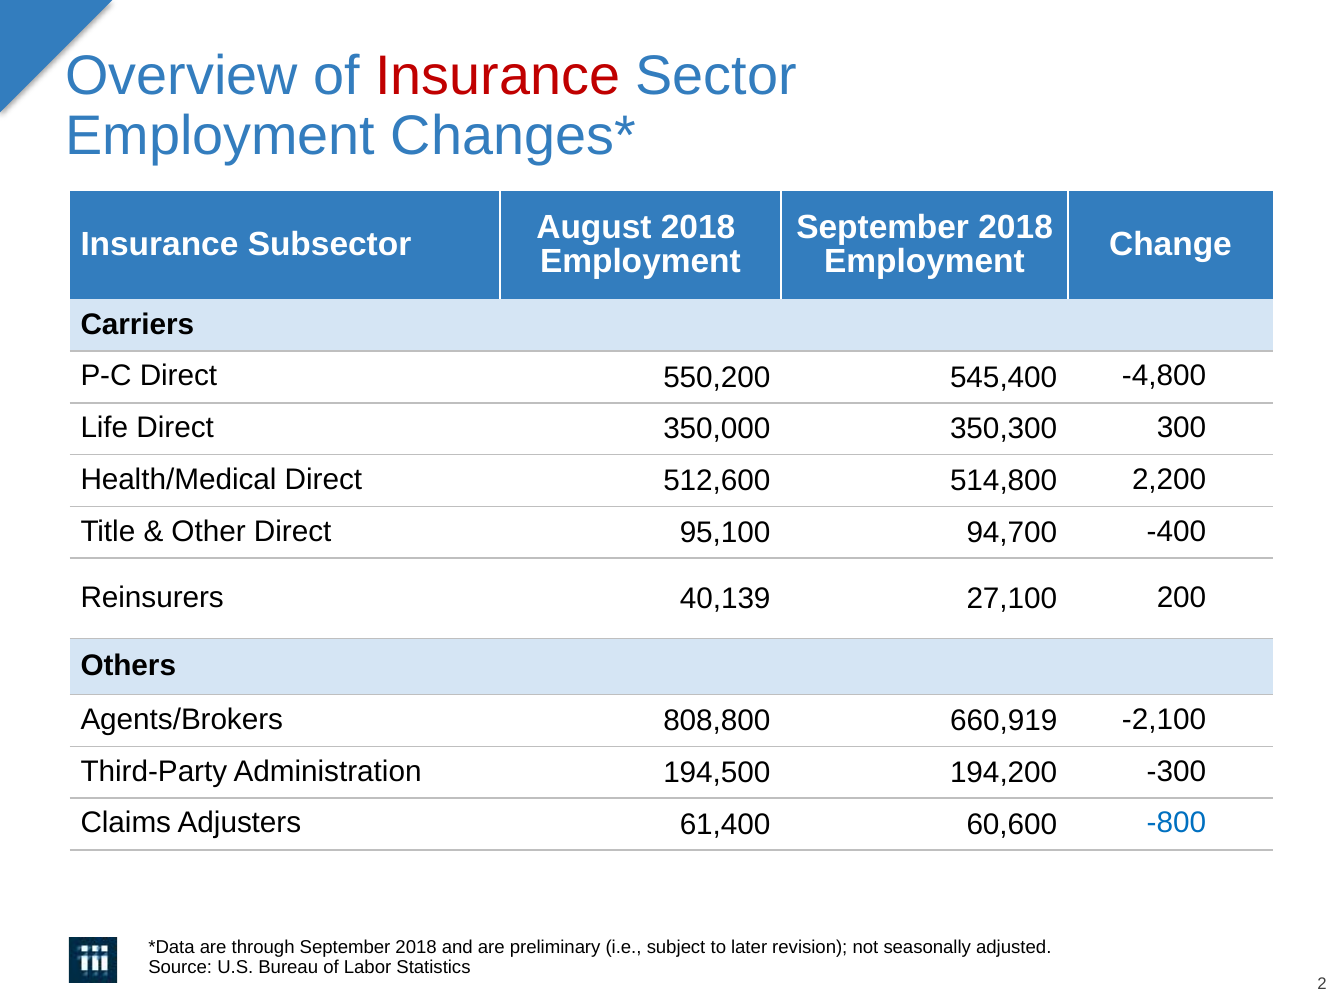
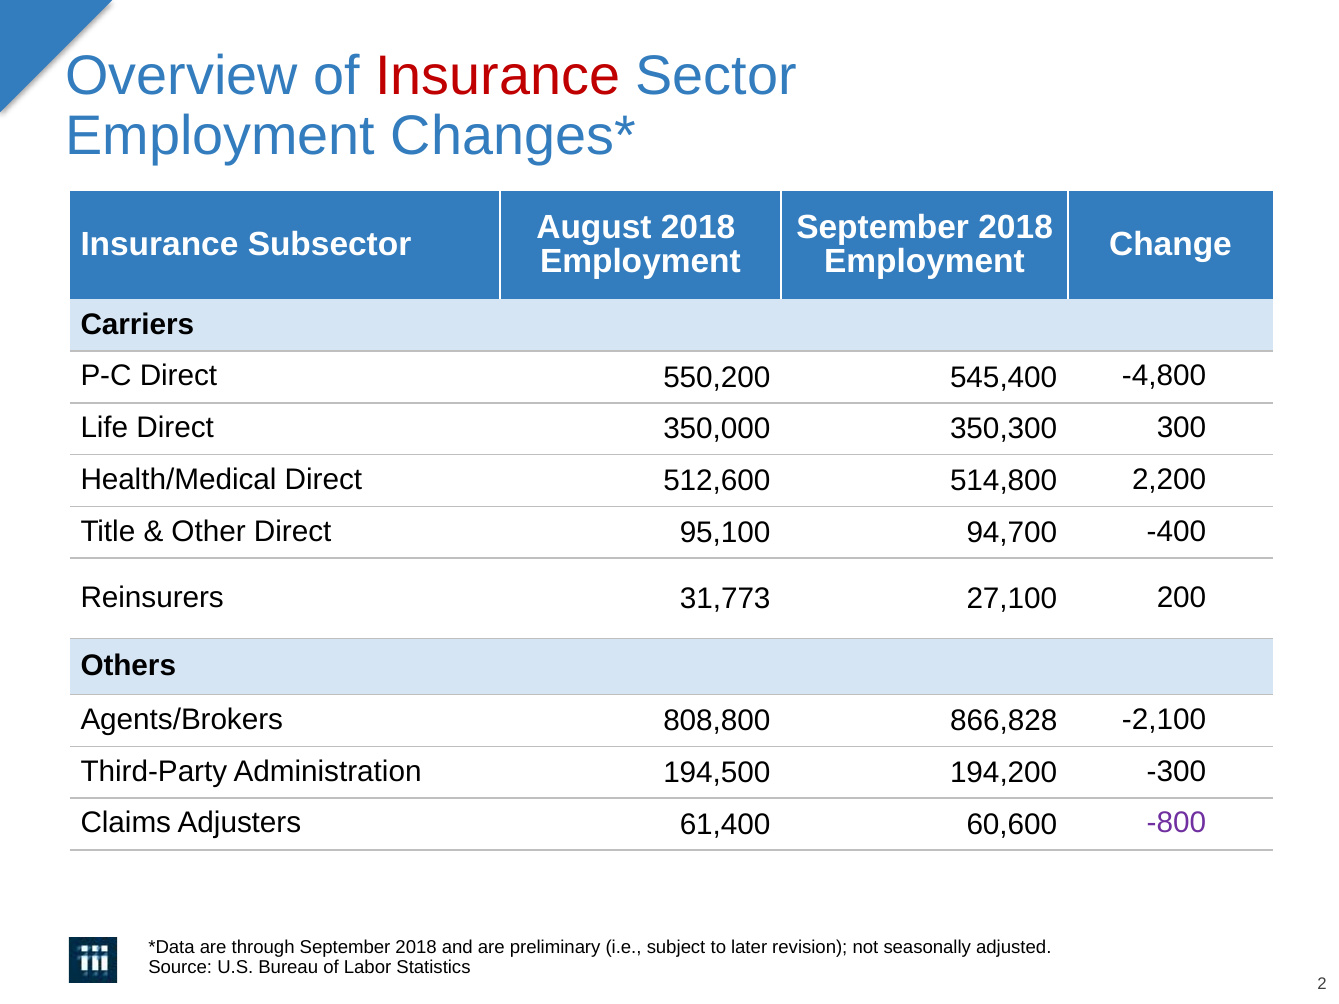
40,139: 40,139 -> 31,773
660,919: 660,919 -> 866,828
-800 colour: blue -> purple
